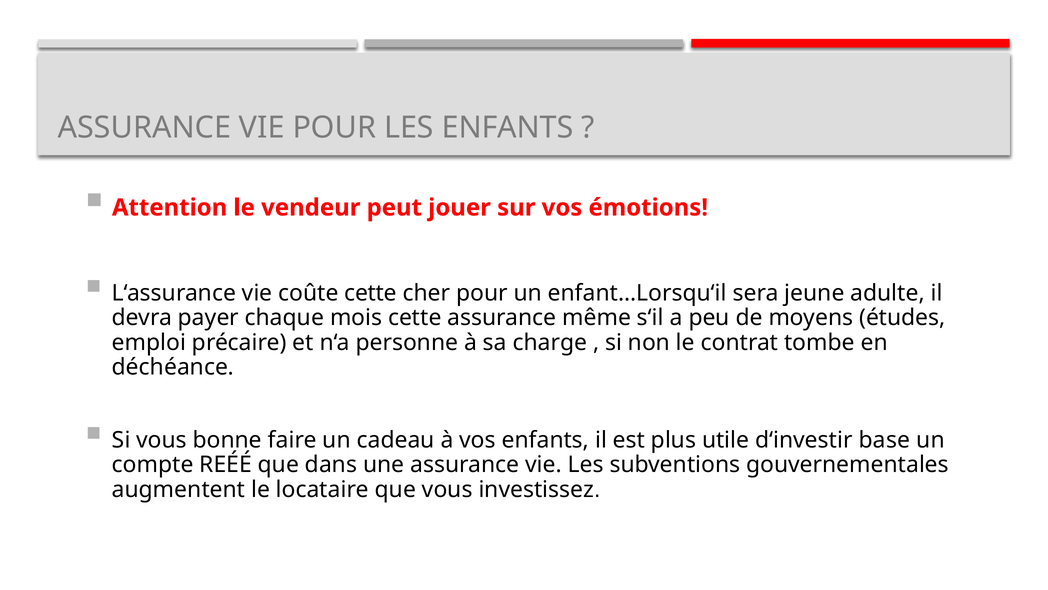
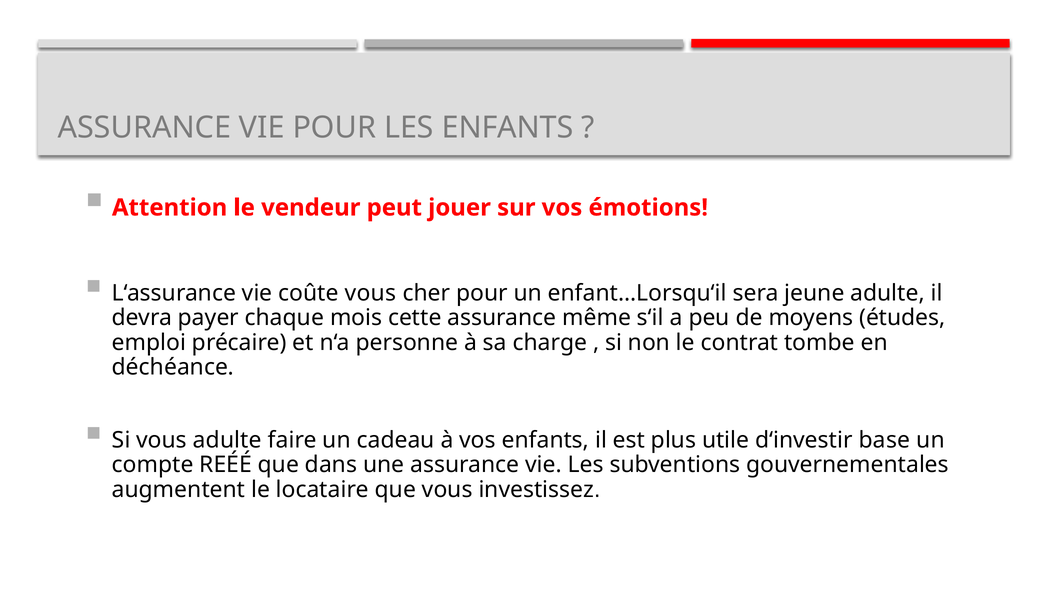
coûte cette: cette -> vous
vous bonne: bonne -> adulte
